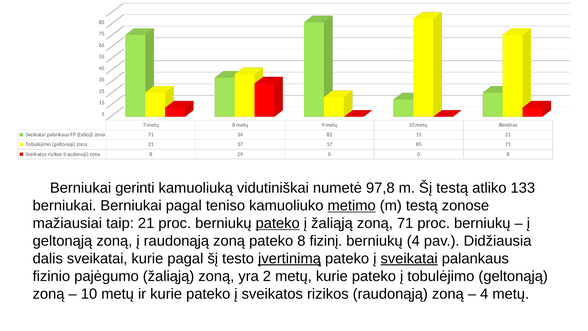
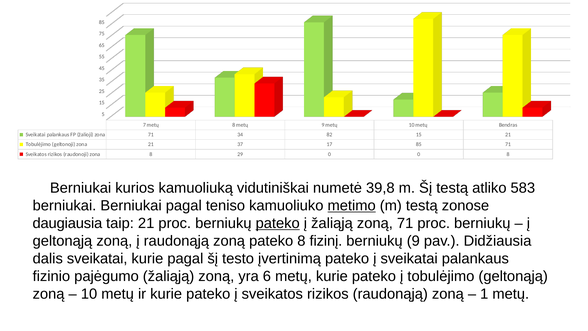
gerinti: gerinti -> kurios
97,8: 97,8 -> 39,8
133: 133 -> 583
mažiausiai: mažiausiai -> daugiausia
berniukų 4: 4 -> 9
įvertinimą underline: present -> none
sveikatai at (409, 258) underline: present -> none
2: 2 -> 6
4 at (484, 294): 4 -> 1
